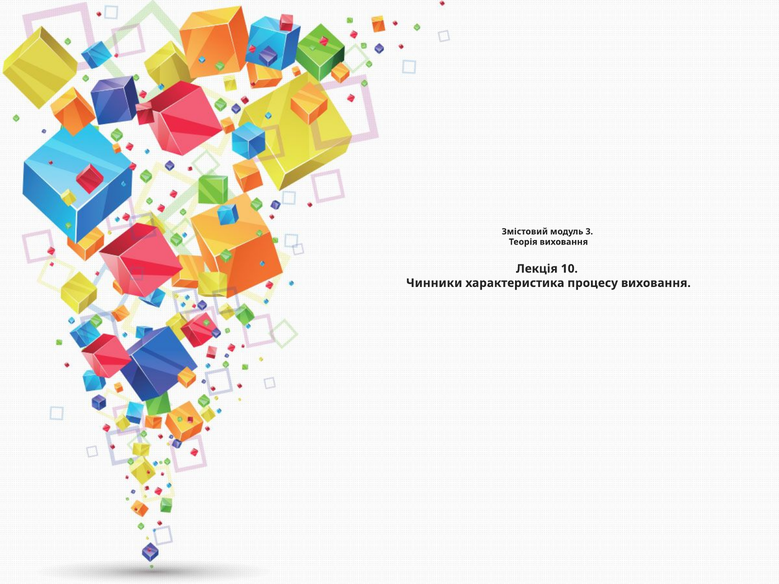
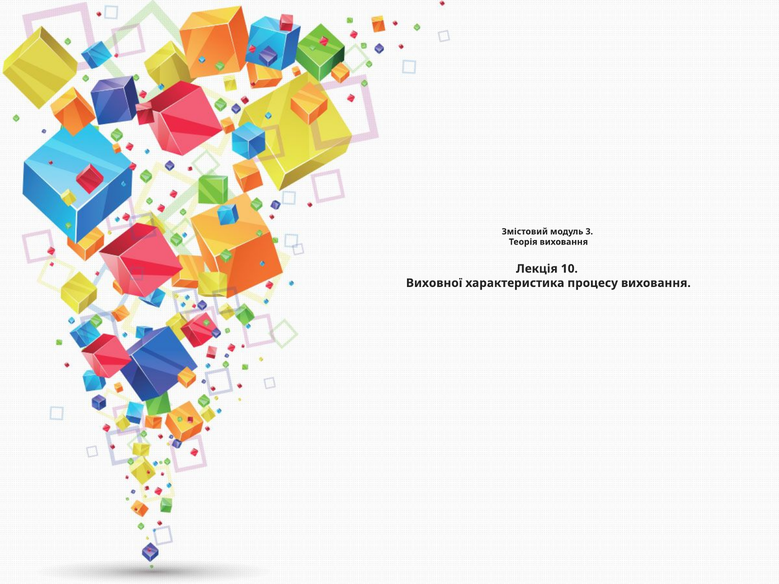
Чинники: Чинники -> Виховної
